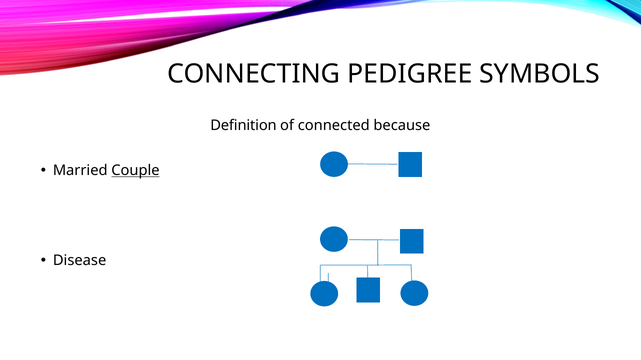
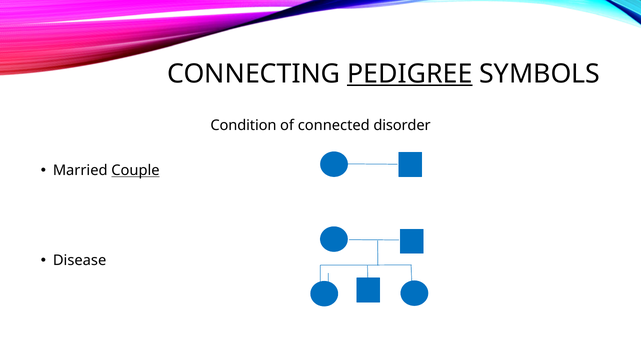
PEDIGREE underline: none -> present
Definition: Definition -> Condition
because: because -> disorder
